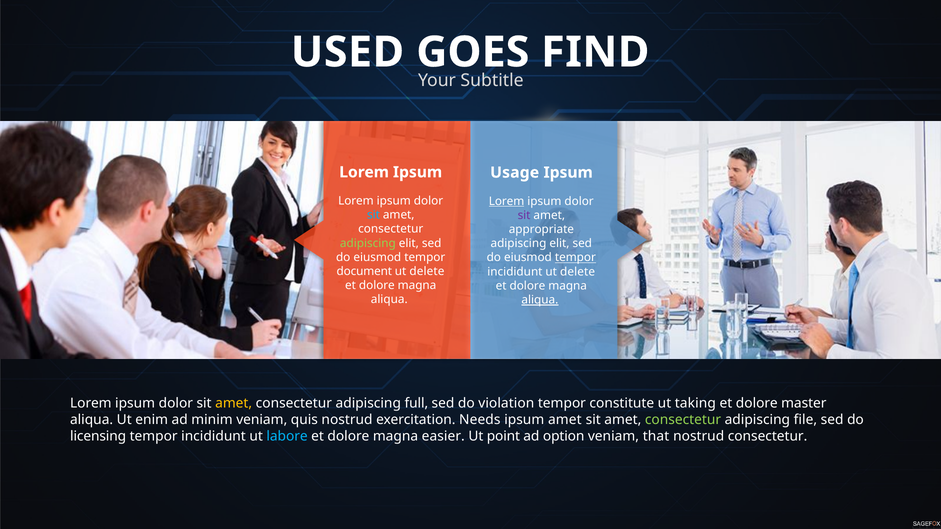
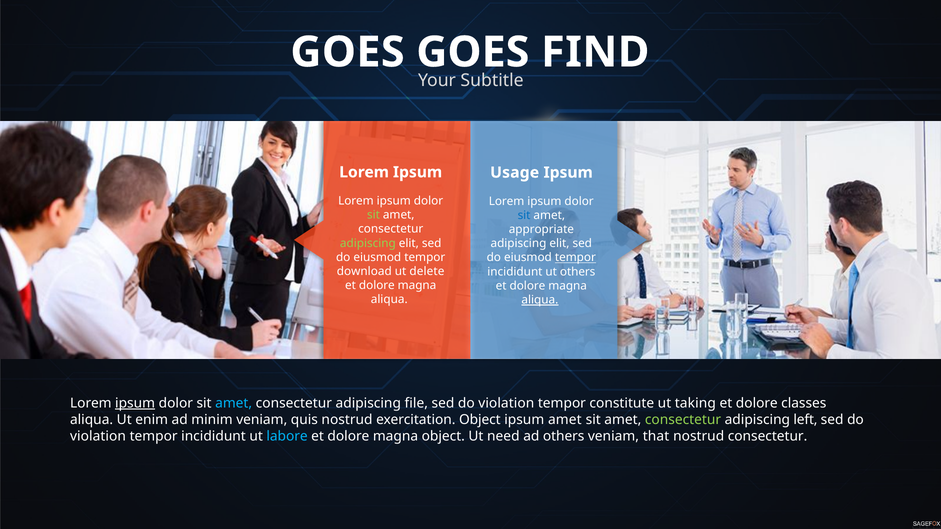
USED at (347, 52): USED -> GOES
Lorem at (507, 201) underline: present -> none
sit at (373, 215) colour: light blue -> light green
sit at (524, 215) colour: purple -> blue
document: document -> download
incididunt ut delete: delete -> others
ipsum at (135, 403) underline: none -> present
amet at (234, 403) colour: yellow -> light blue
full: full -> file
master: master -> classes
exercitation Needs: Needs -> Object
file: file -> left
licensing at (98, 436): licensing -> violation
magna easier: easier -> object
point: point -> need
ad option: option -> others
